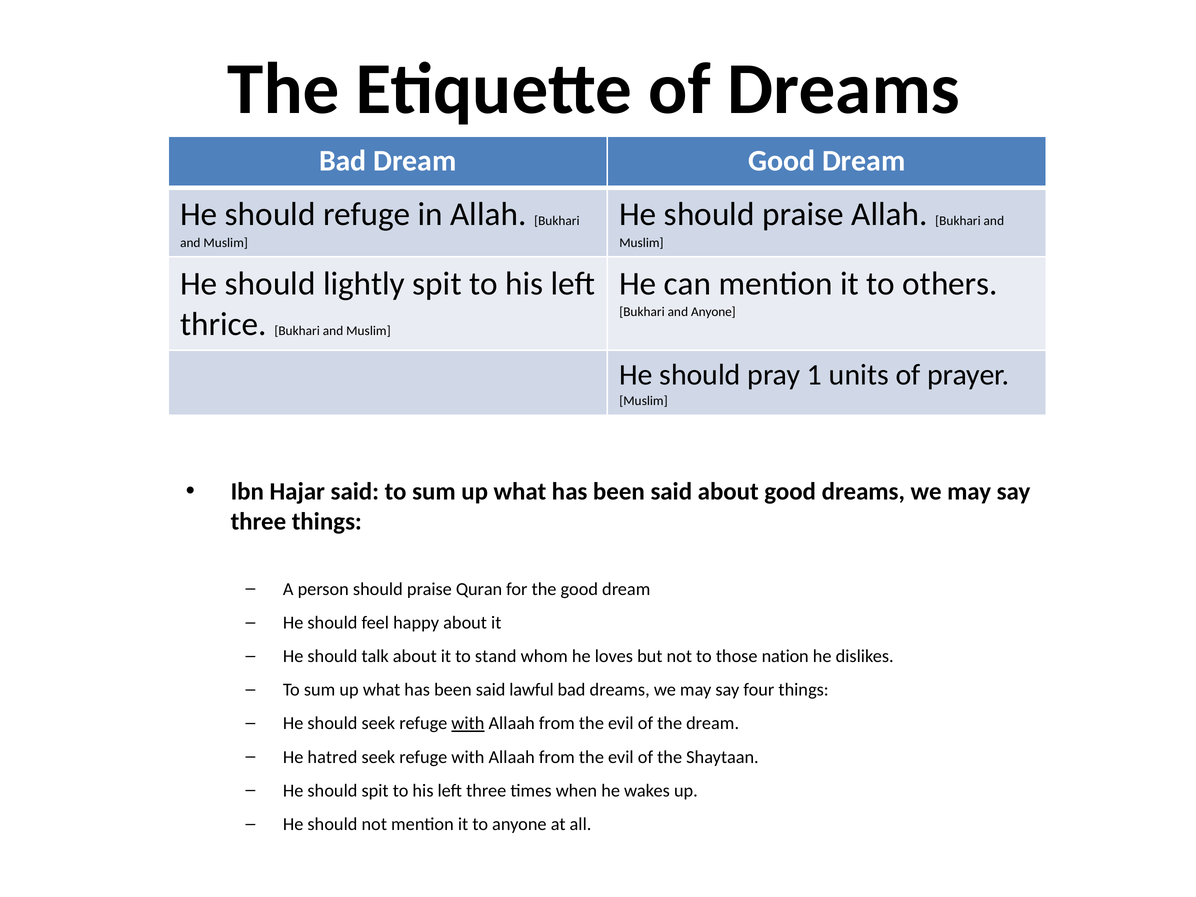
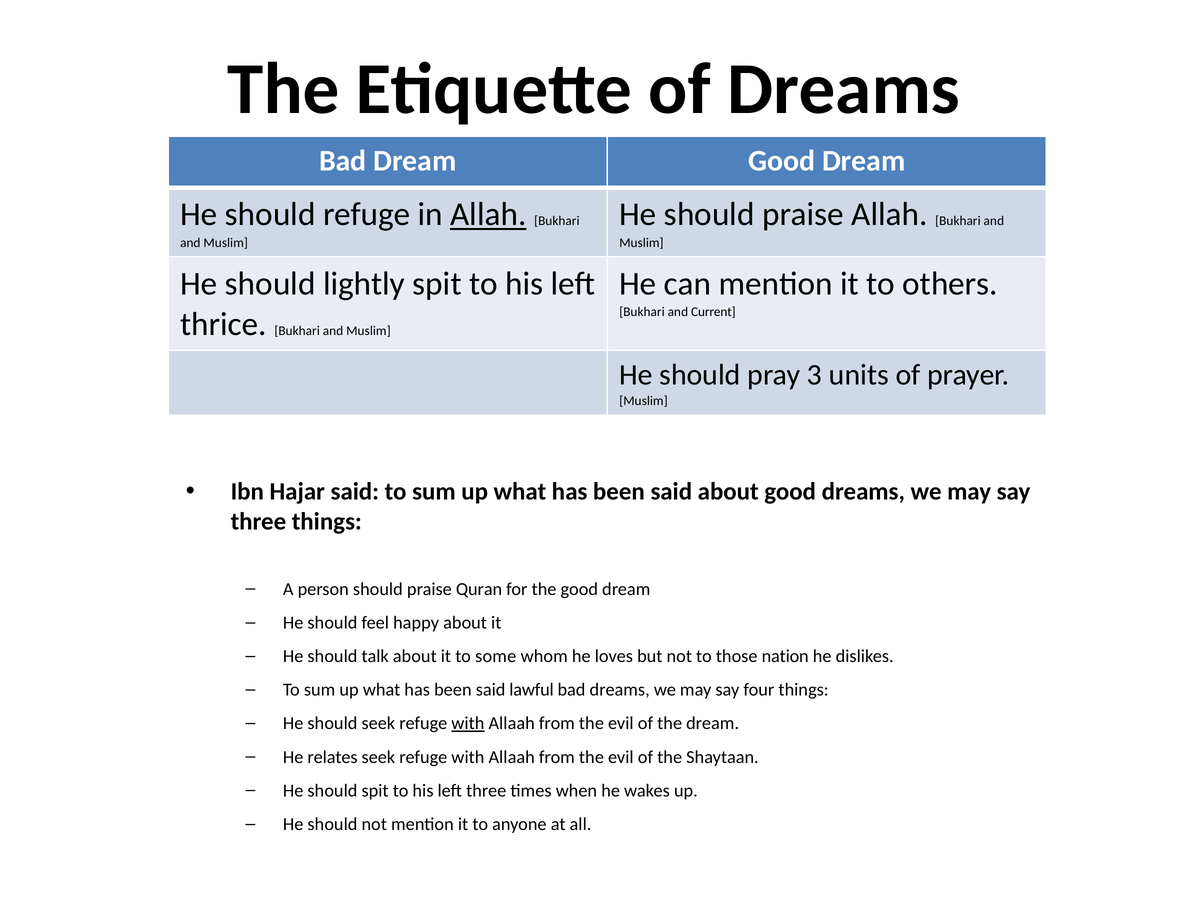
Allah at (488, 215) underline: none -> present
and Anyone: Anyone -> Current
1: 1 -> 3
stand: stand -> some
hatred: hatred -> relates
